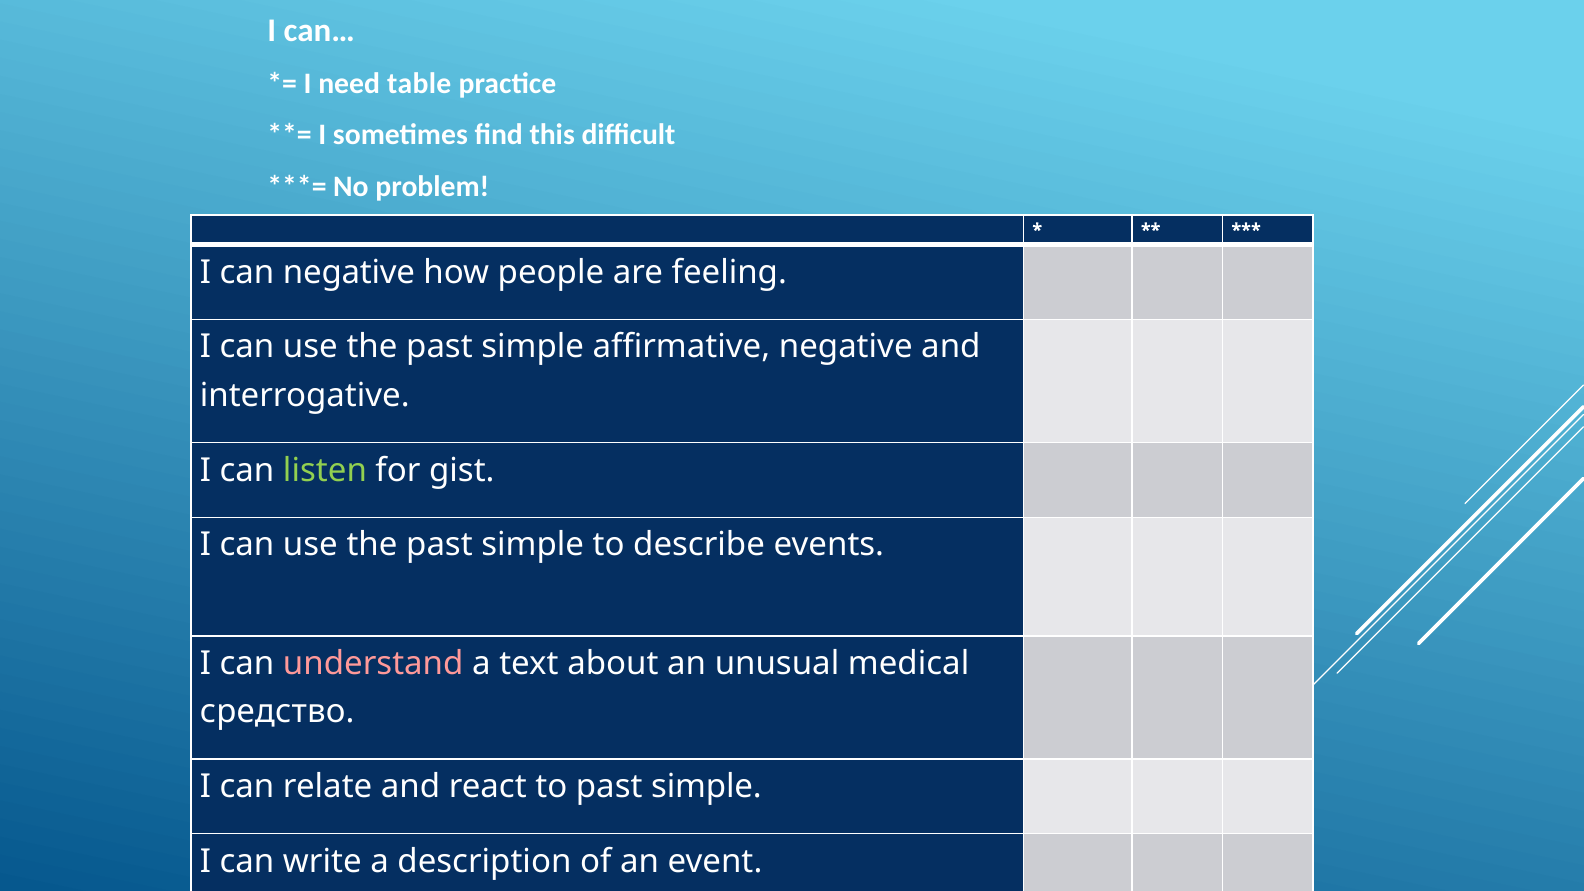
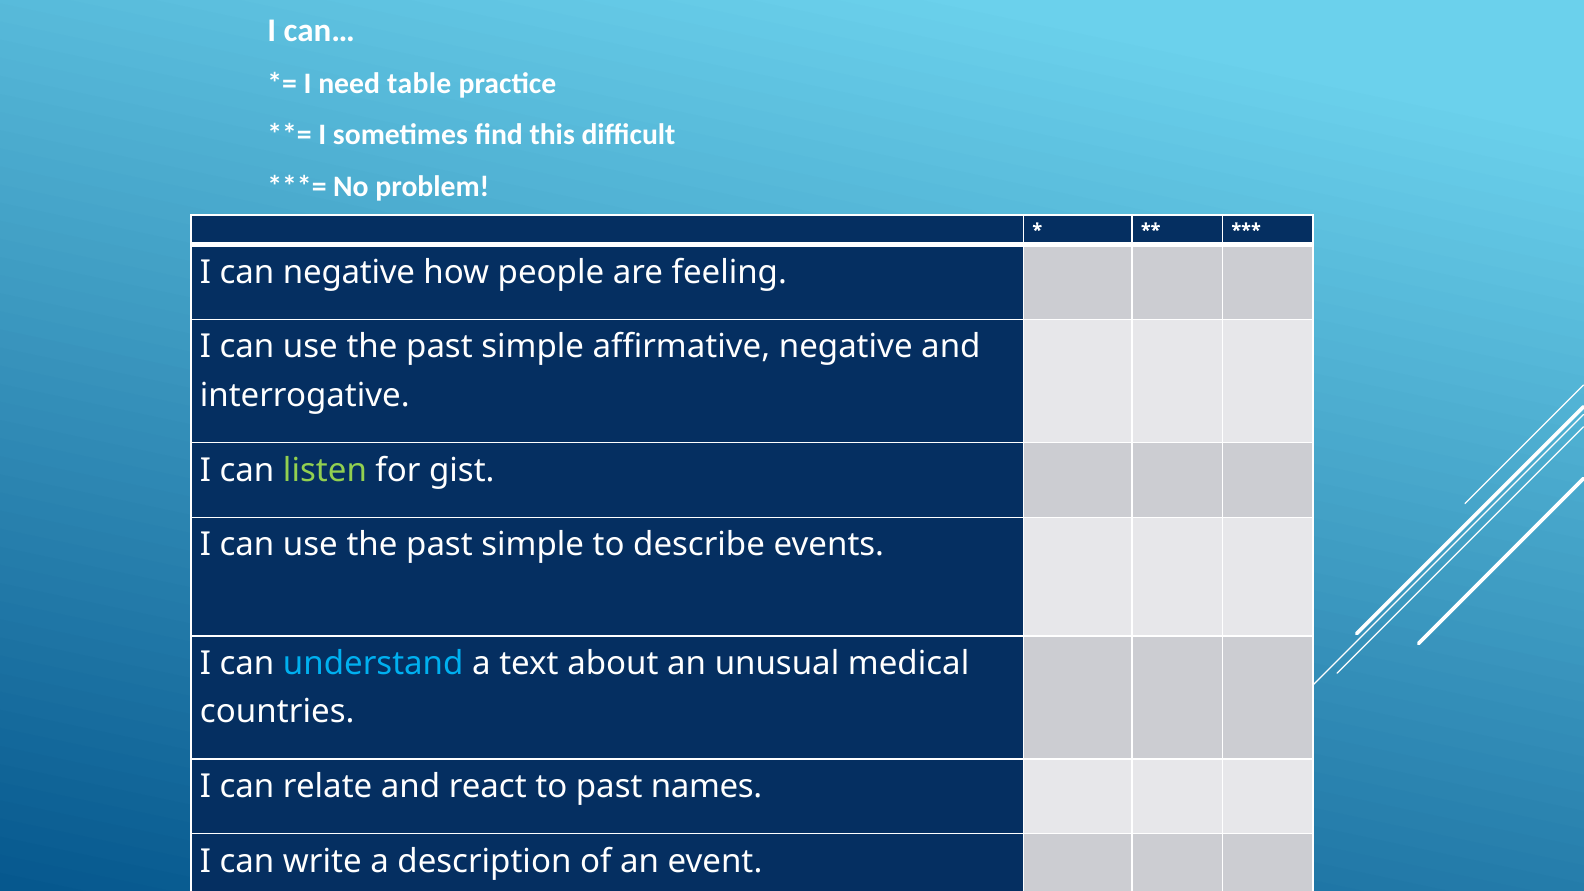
understand colour: pink -> light blue
средство: средство -> countries
to past simple: simple -> names
